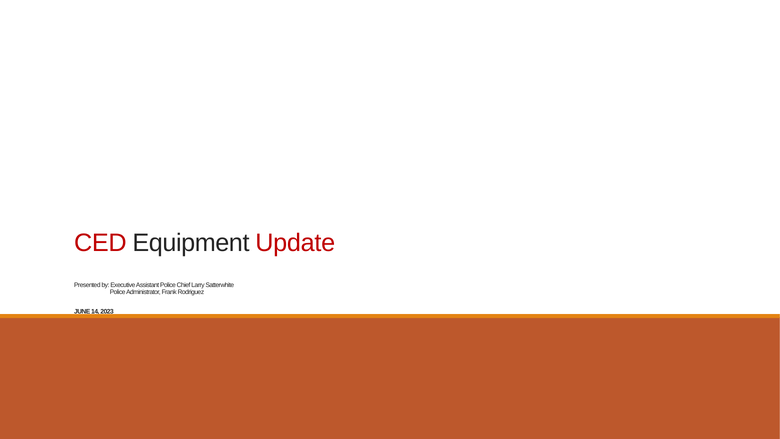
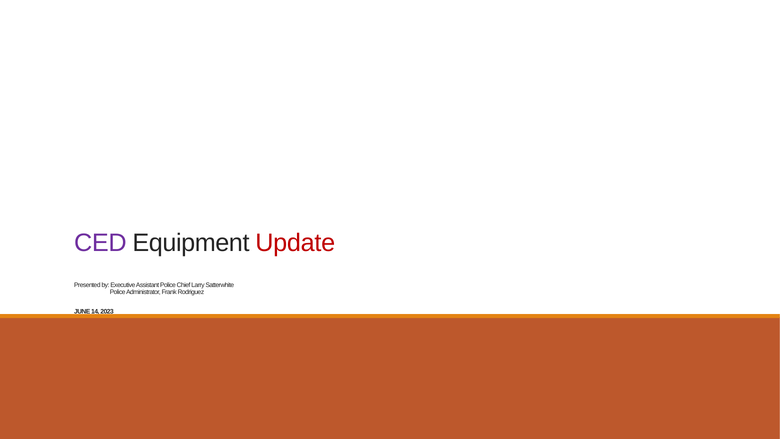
CED colour: red -> purple
